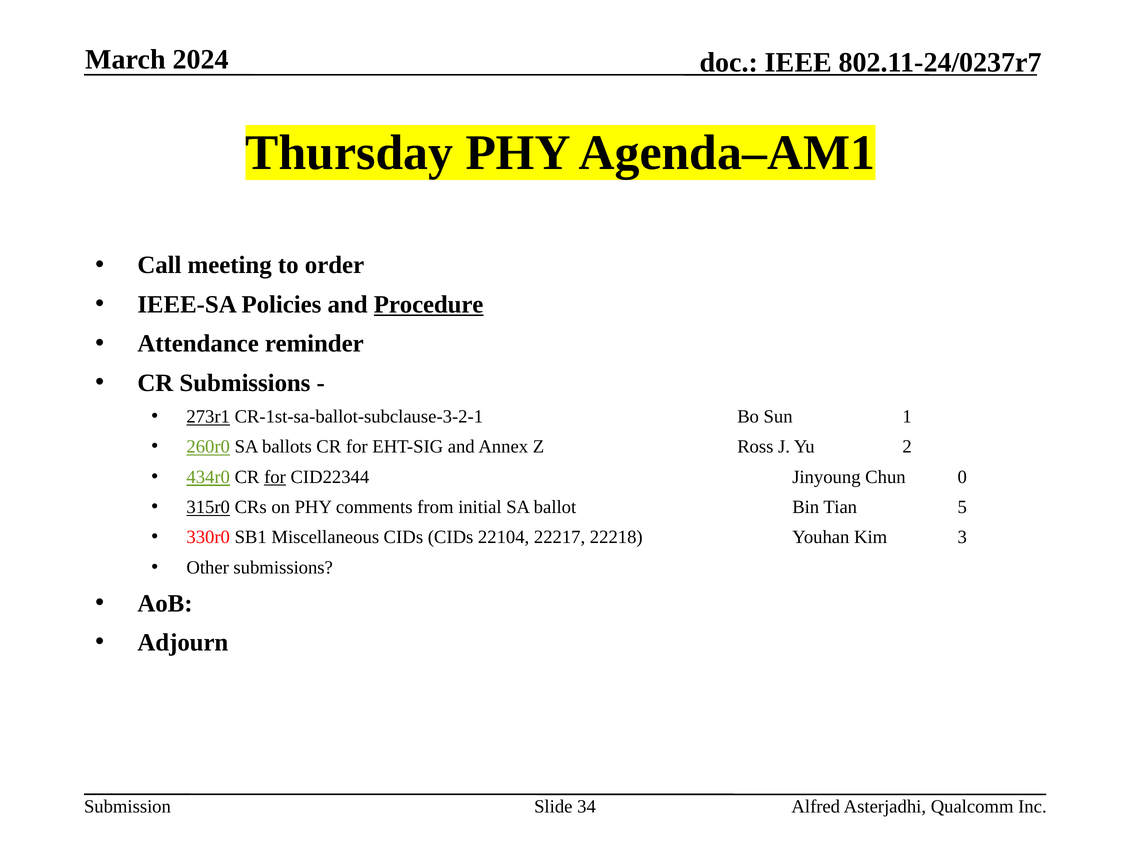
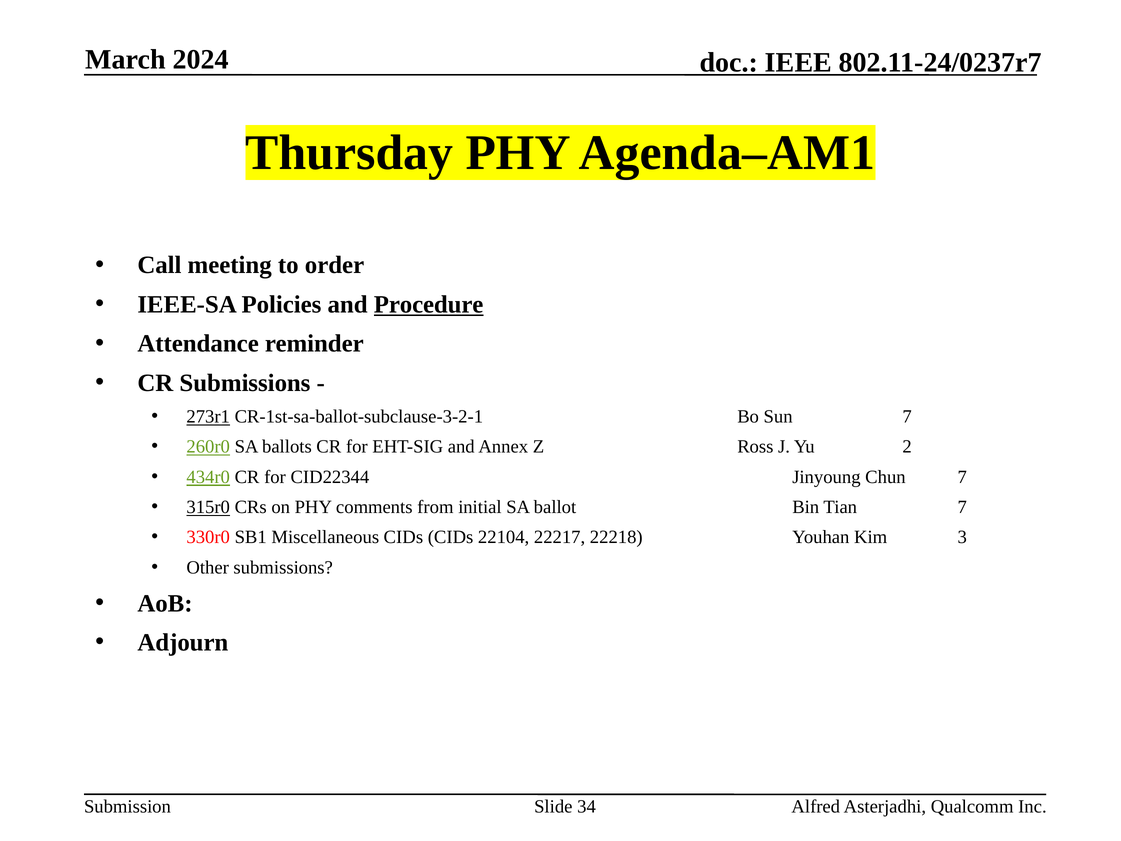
Sun 1: 1 -> 7
for at (275, 477) underline: present -> none
Chun 0: 0 -> 7
Tian 5: 5 -> 7
